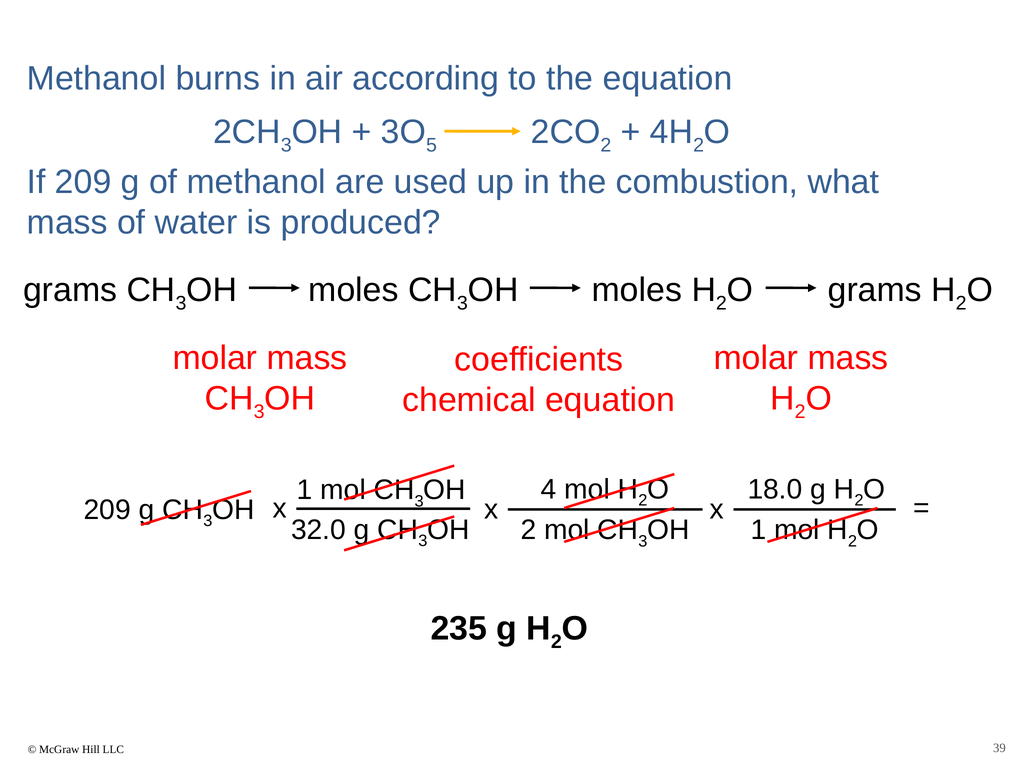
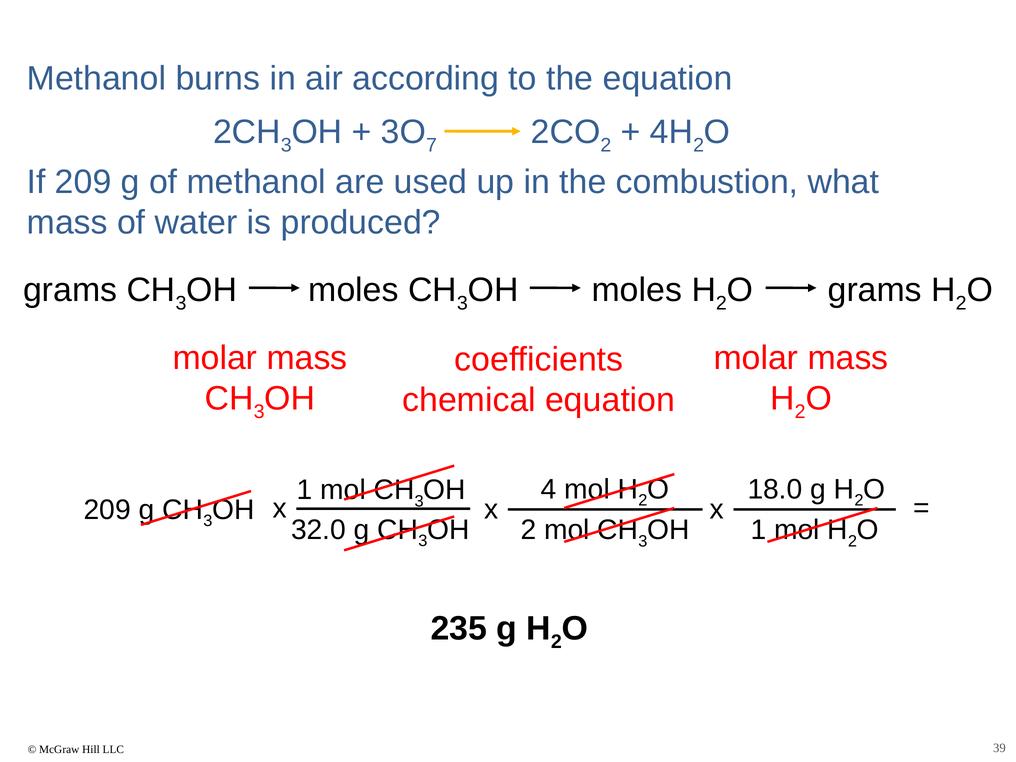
5: 5 -> 7
